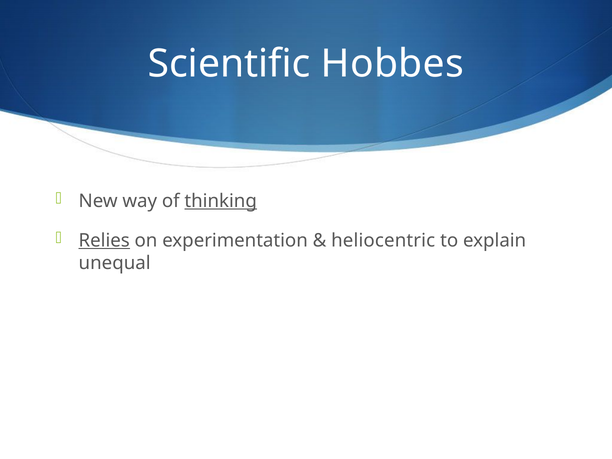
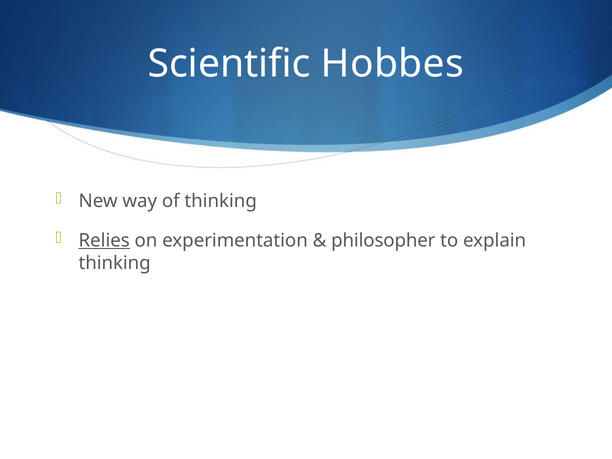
thinking at (221, 201) underline: present -> none
heliocentric: heliocentric -> philosopher
unequal at (115, 263): unequal -> thinking
